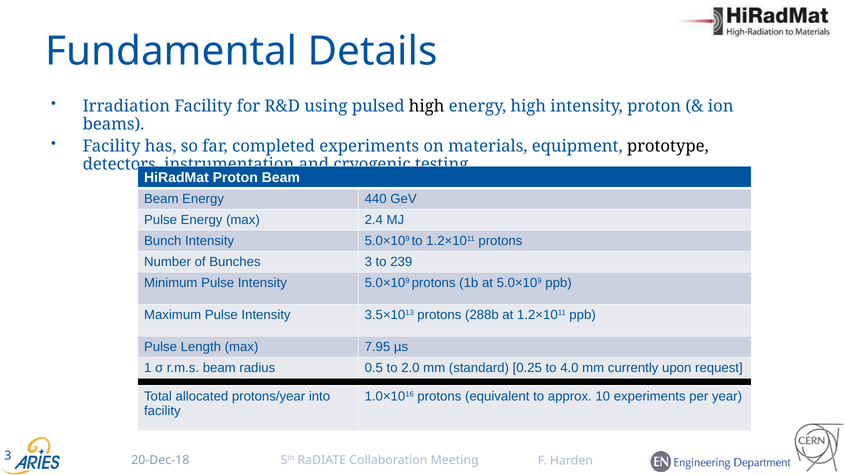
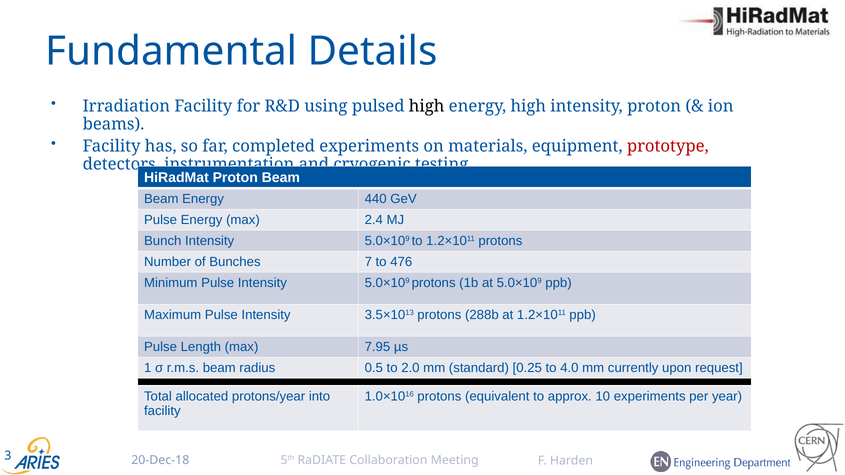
prototype colour: black -> red
Bunches 3: 3 -> 7
239: 239 -> 476
